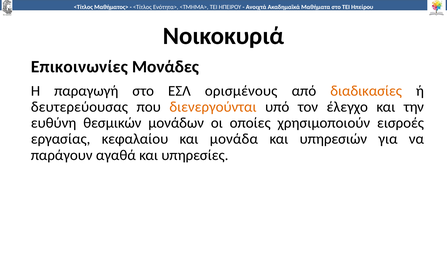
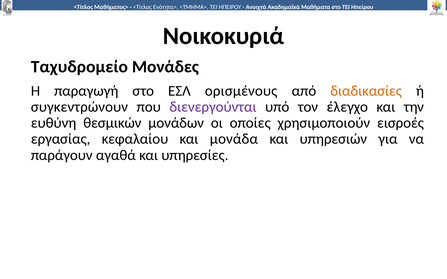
Επικοινωνίες: Επικοινωνίες -> Ταχυδρομείο
δευτερεύουσας: δευτερεύουσας -> συγκεντρώνουν
διενεργούνται colour: orange -> purple
